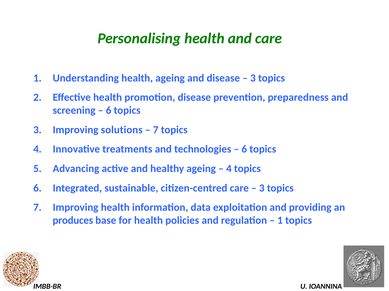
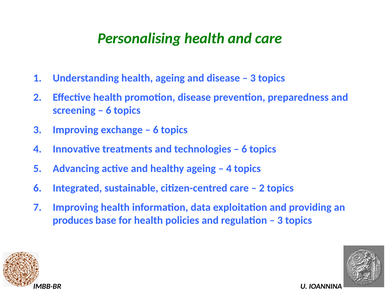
solutions: solutions -> exchange
7 at (156, 130): 7 -> 6
3 at (262, 188): 3 -> 2
1 at (280, 221): 1 -> 3
